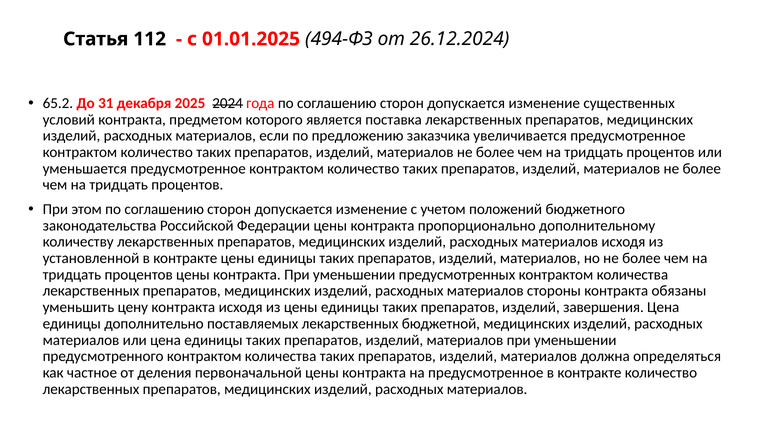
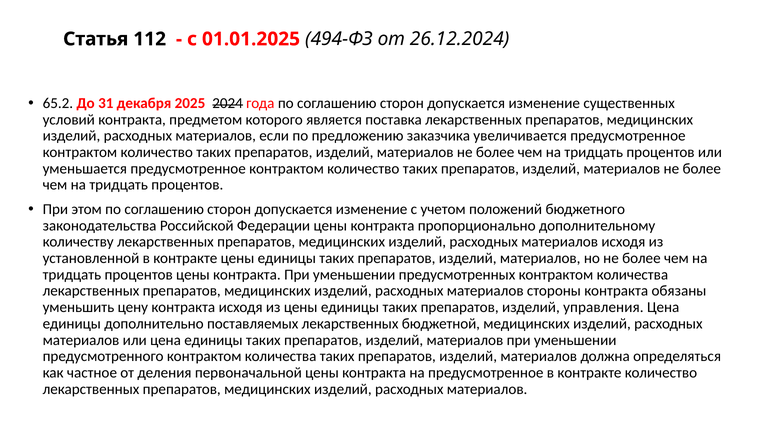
завершения: завершения -> управления
